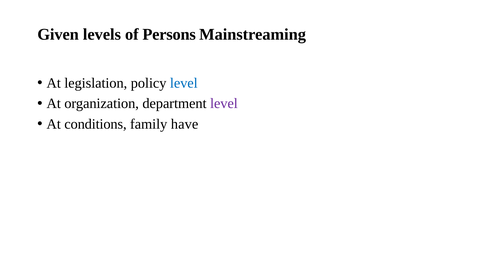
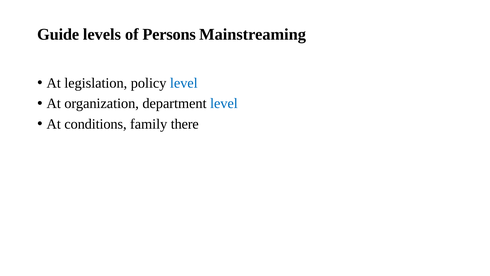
Given: Given -> Guide
level at (224, 103) colour: purple -> blue
have: have -> there
